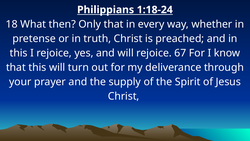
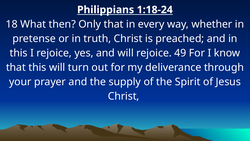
67: 67 -> 49
